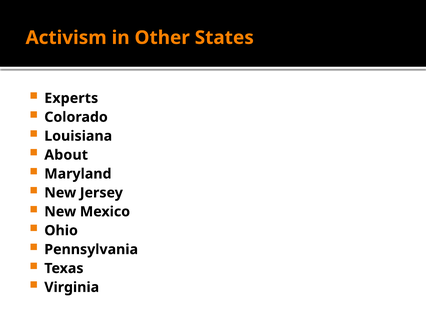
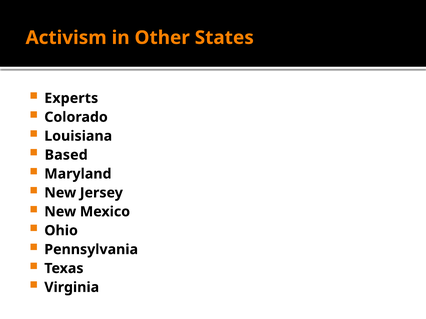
About: About -> Based
